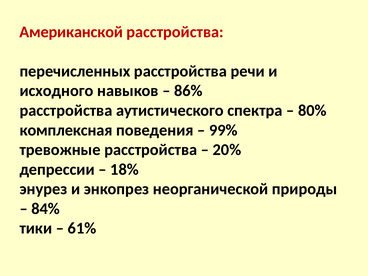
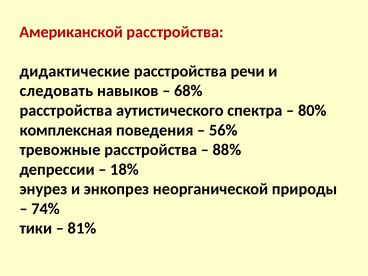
перечисленных: перечисленных -> дидактические
исходного: исходного -> следовать
86%: 86% -> 68%
99%: 99% -> 56%
20%: 20% -> 88%
84%: 84% -> 74%
61%: 61% -> 81%
